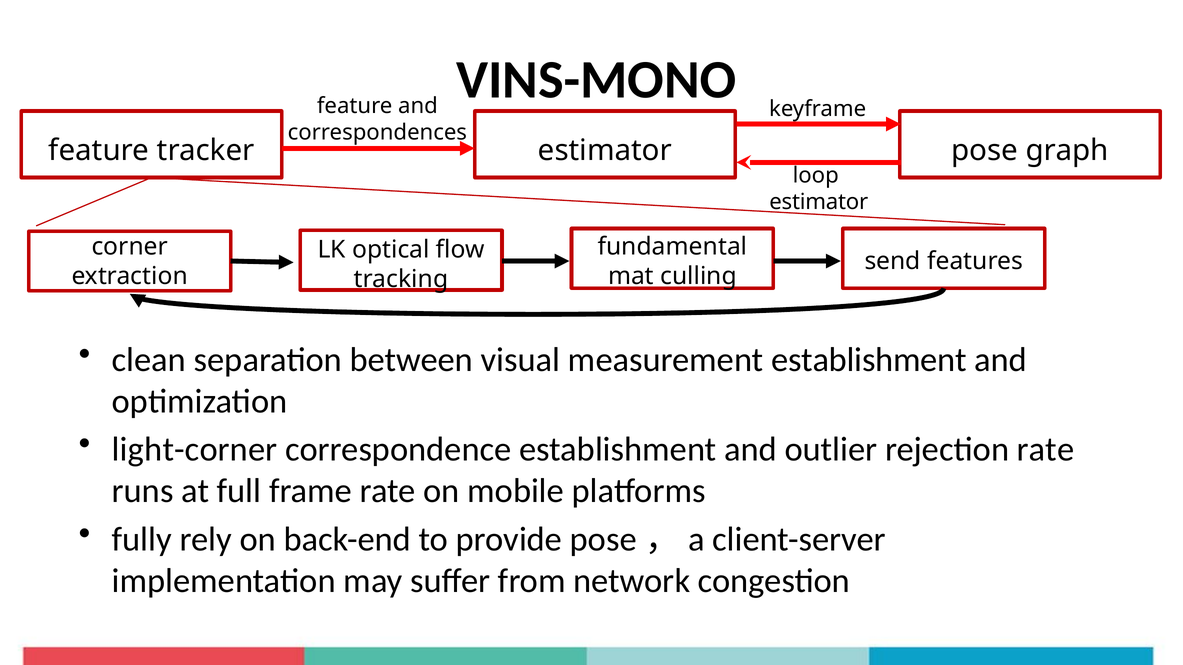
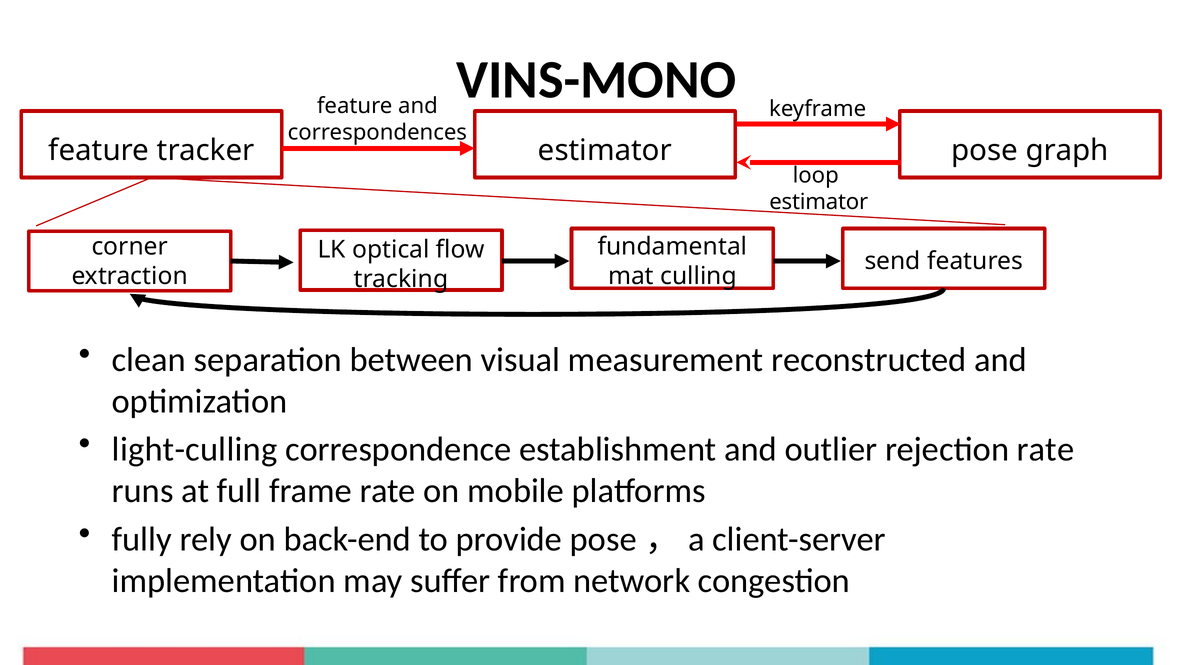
measurement establishment: establishment -> reconstructed
light-corner: light-corner -> light-culling
